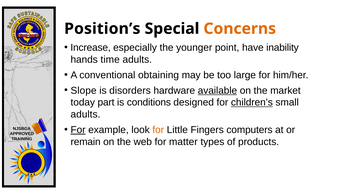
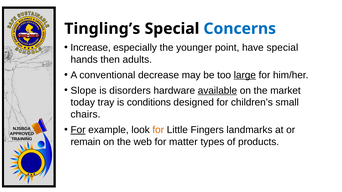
Position’s: Position’s -> Tingling’s
Concerns colour: orange -> blue
have inability: inability -> special
time: time -> then
obtaining: obtaining -> decrease
large underline: none -> present
part: part -> tray
children’s underline: present -> none
adults at (86, 115): adults -> chairs
computers: computers -> landmarks
